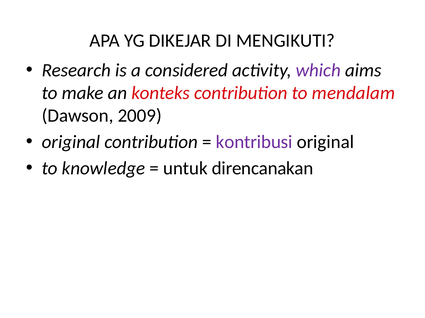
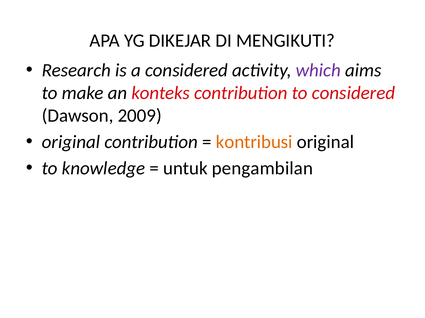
to mendalam: mendalam -> considered
kontribusi colour: purple -> orange
direncanakan: direncanakan -> pengambilan
